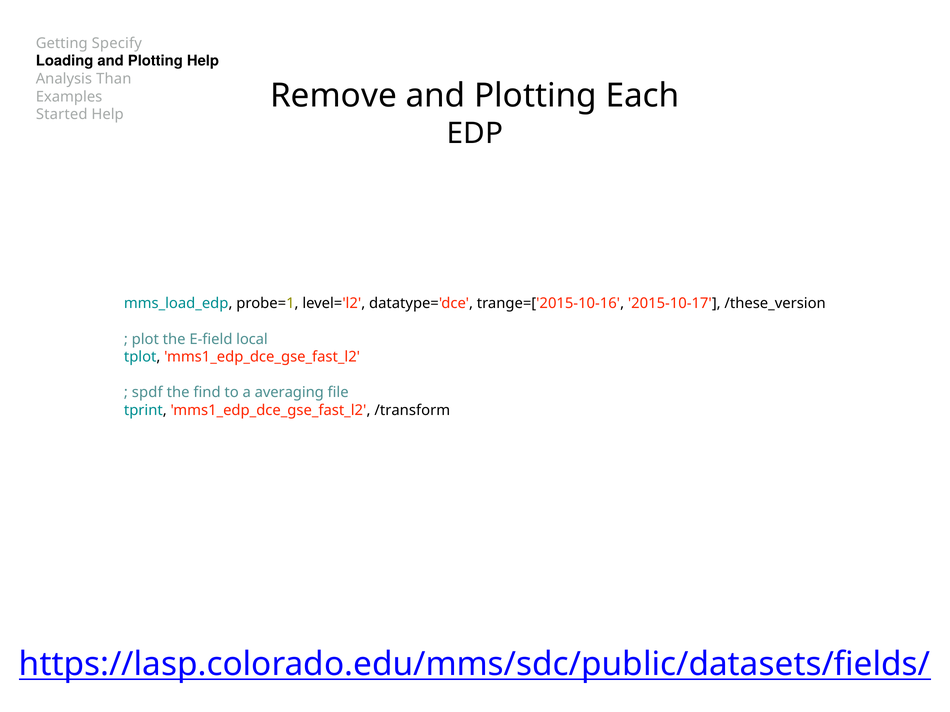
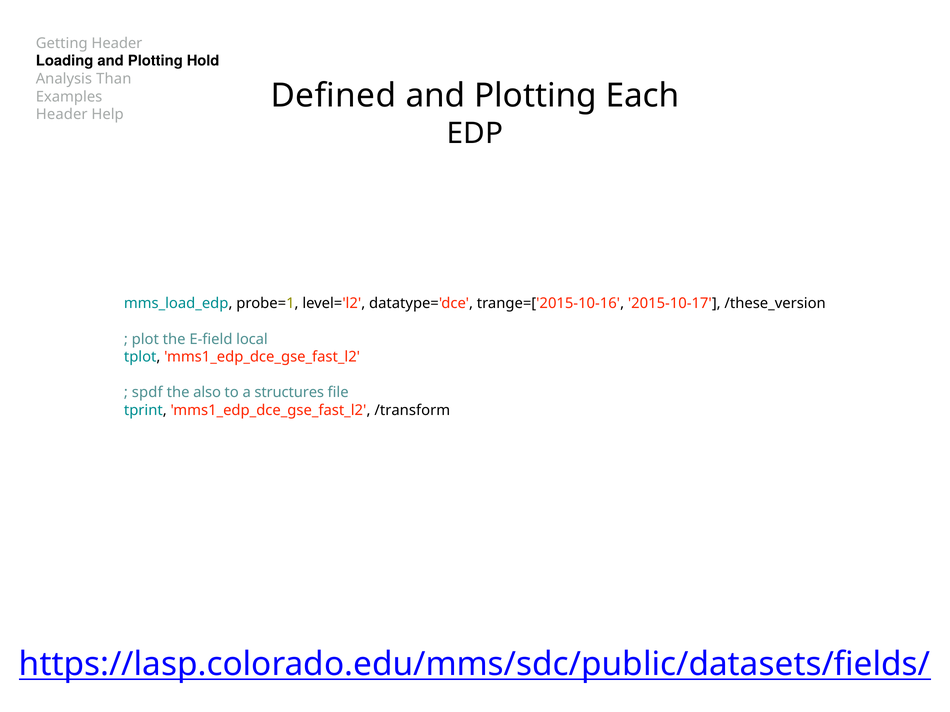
Getting Specify: Specify -> Header
Plotting Help: Help -> Hold
Remove: Remove -> Defined
Started at (62, 115): Started -> Header
find: find -> also
averaging: averaging -> structures
